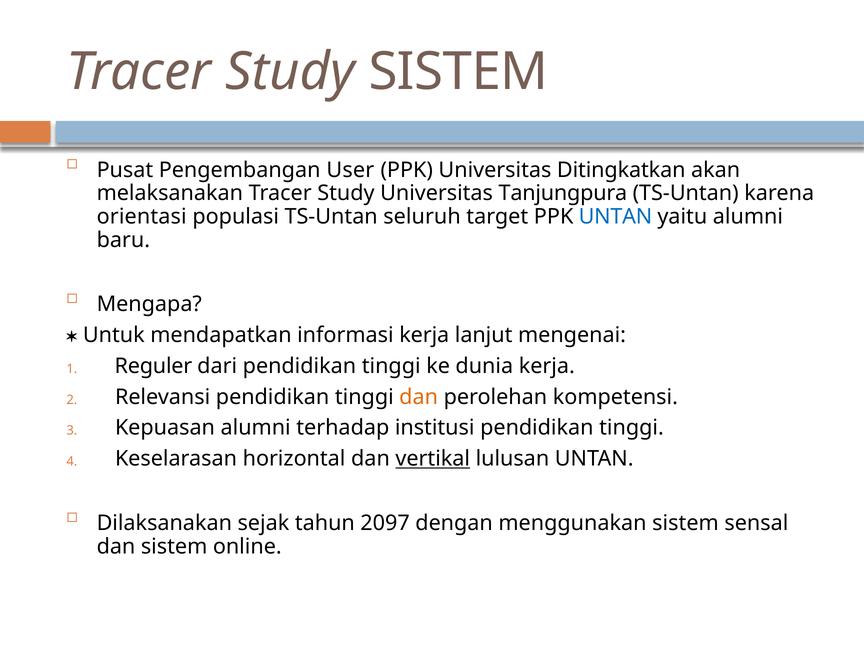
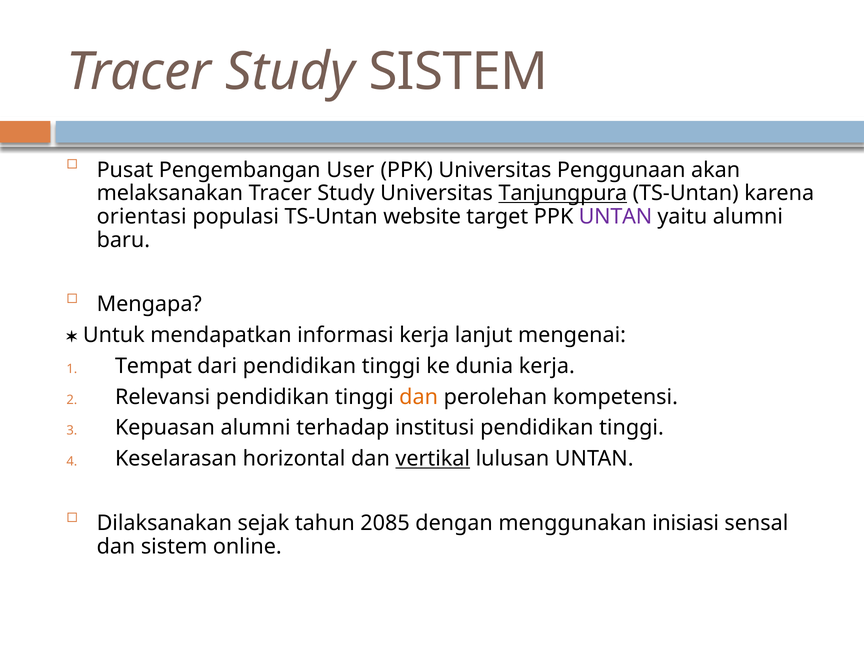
Ditingkatkan: Ditingkatkan -> Penggunaan
Tanjungpura underline: none -> present
seluruh: seluruh -> website
UNTAN at (615, 217) colour: blue -> purple
Reguler: Reguler -> Tempat
2097: 2097 -> 2085
menggunakan sistem: sistem -> inisiasi
